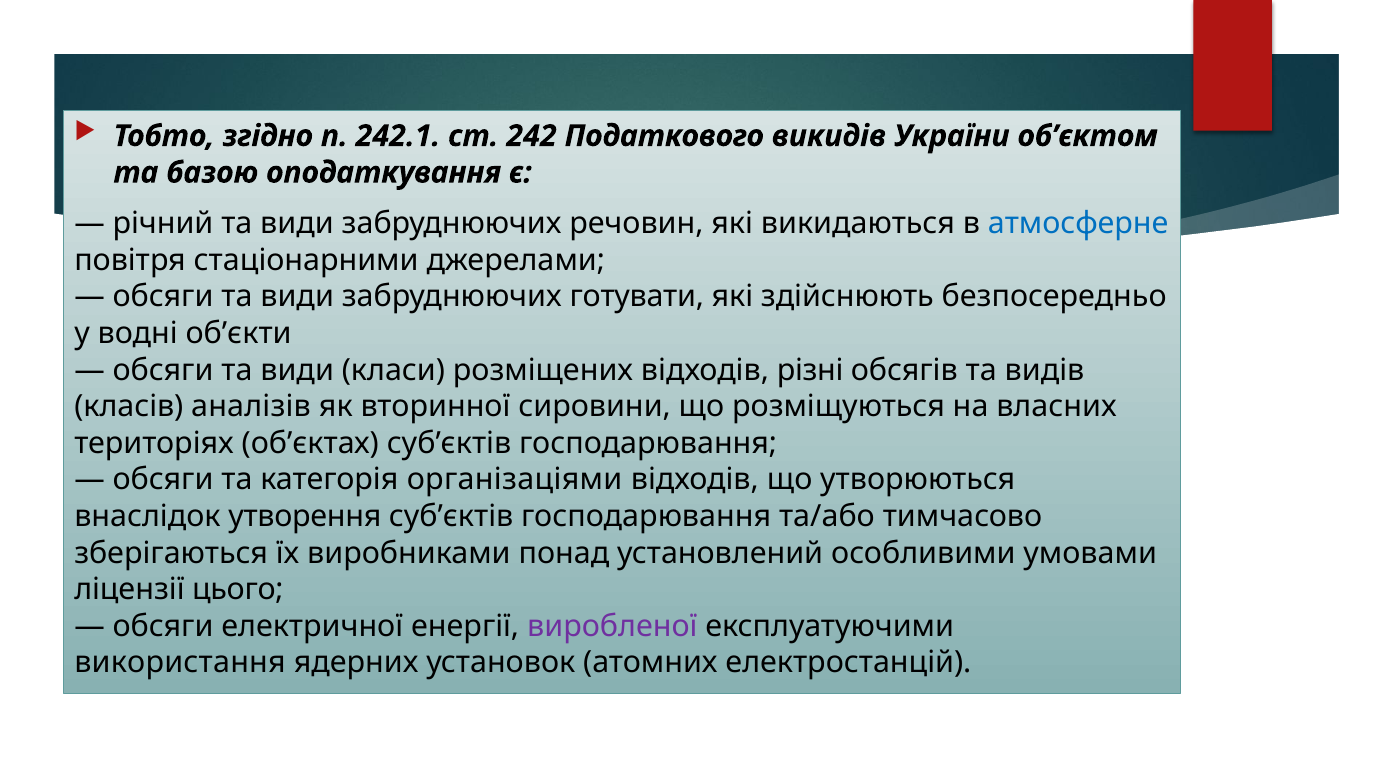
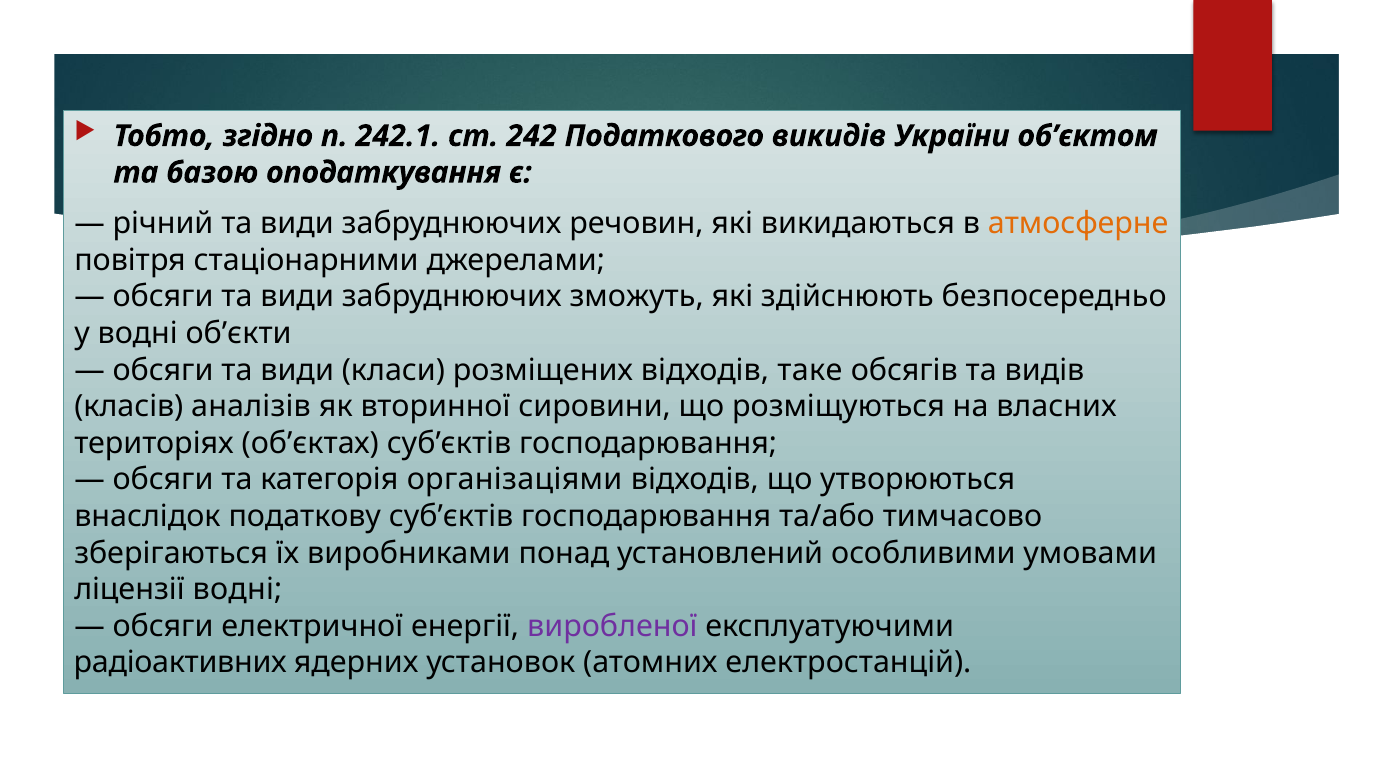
атмосферне colour: blue -> orange
готувати: готувати -> зможуть
різні: різні -> таке
утворення: утворення -> податкову
ліцензії цього: цього -> водні
використання: використання -> радіоактивних
